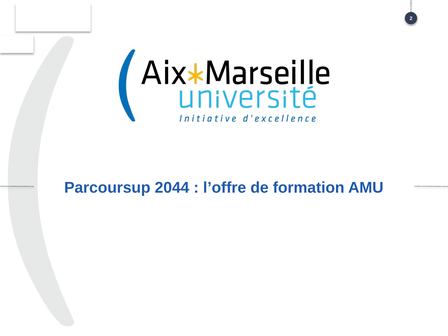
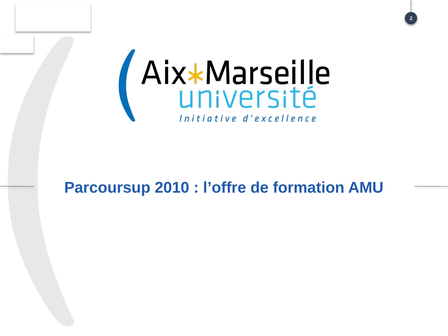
2044: 2044 -> 2010
